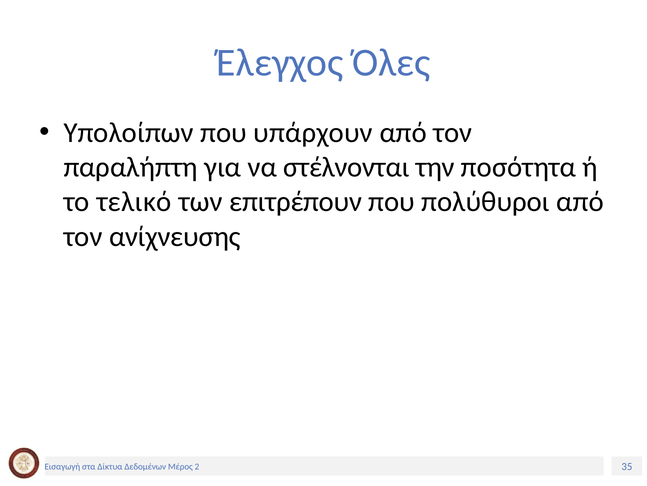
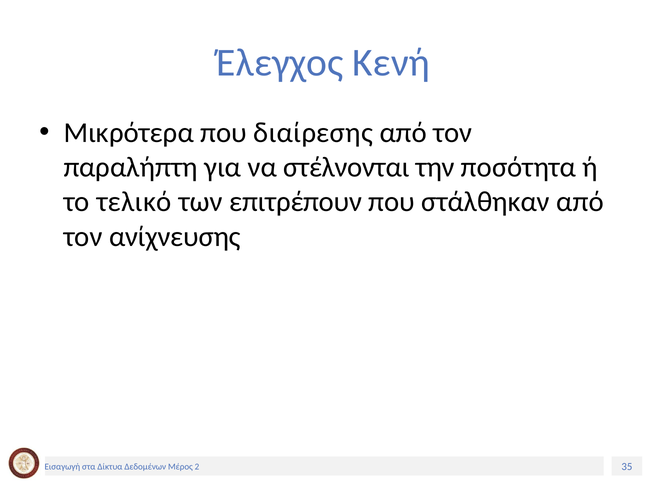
Όλες: Όλες -> Κενή
Υπολοίπων: Υπολοίπων -> Μικρότερα
υπάρχουν: υπάρχουν -> διαίρεσης
πολύθυροι: πολύθυροι -> στάλθηκαν
